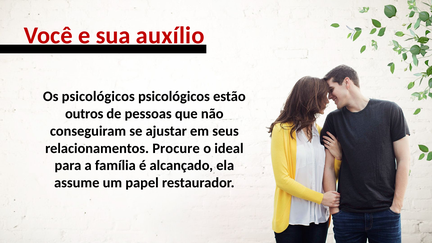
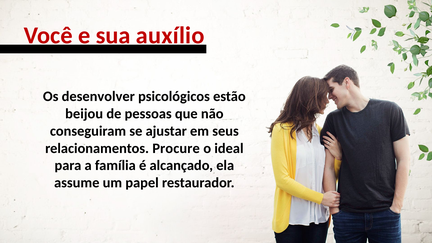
Os psicológicos: psicológicos -> desenvolver
outros: outros -> beijou
